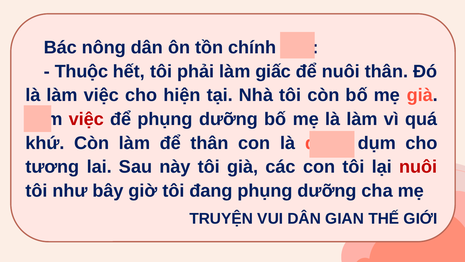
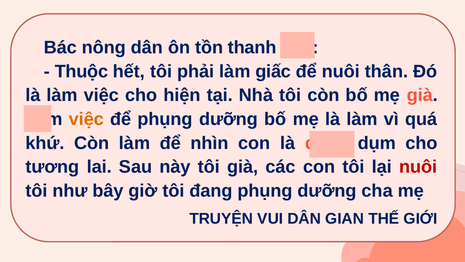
chính: chính -> thanh
việc at (86, 119) colour: red -> orange
để thân: thân -> nhìn
